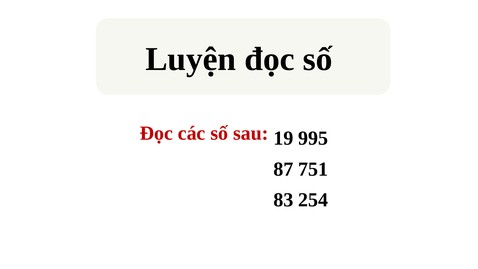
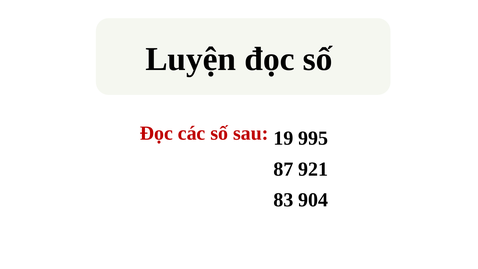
751: 751 -> 921
254: 254 -> 904
